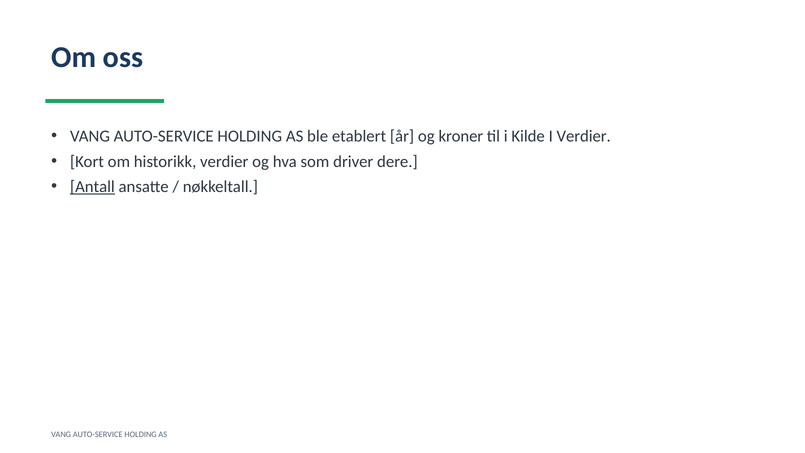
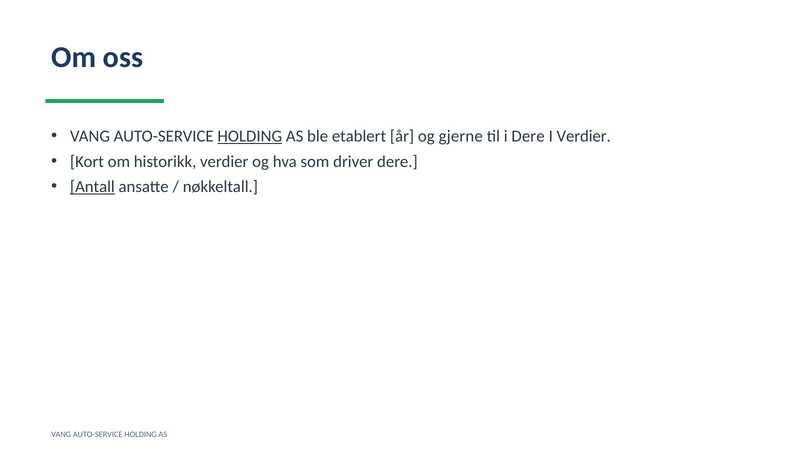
HOLDING at (250, 136) underline: none -> present
kroner: kroner -> gjerne
i Kilde: Kilde -> Dere
